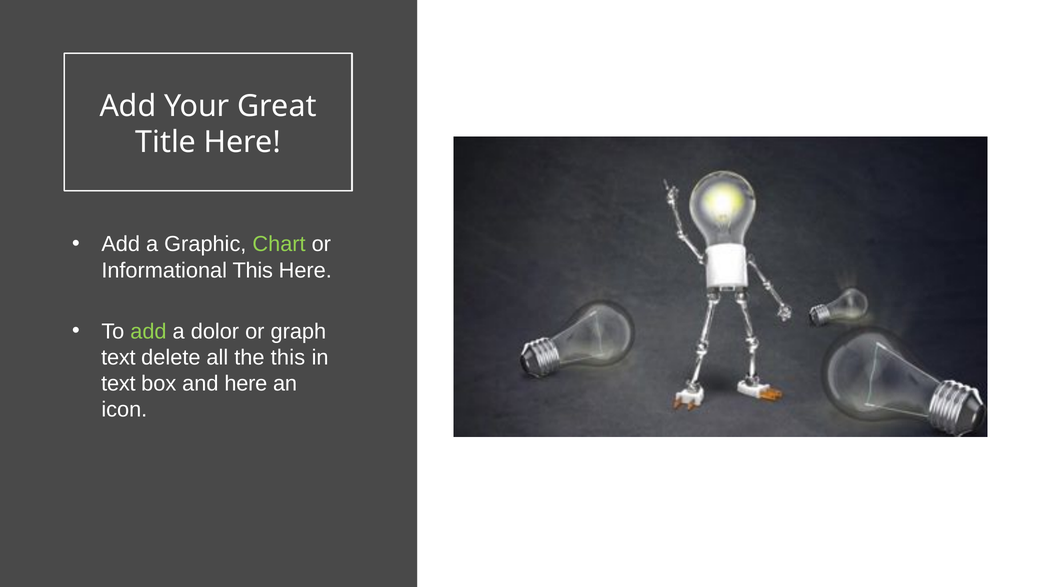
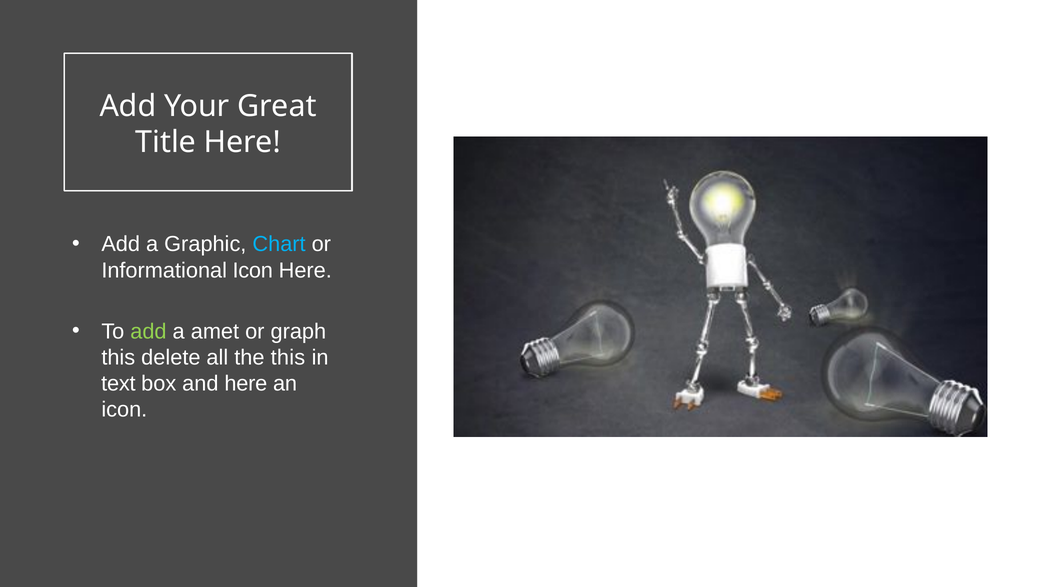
Chart colour: light green -> light blue
Informational This: This -> Icon
dolor: dolor -> amet
text at (118, 357): text -> this
